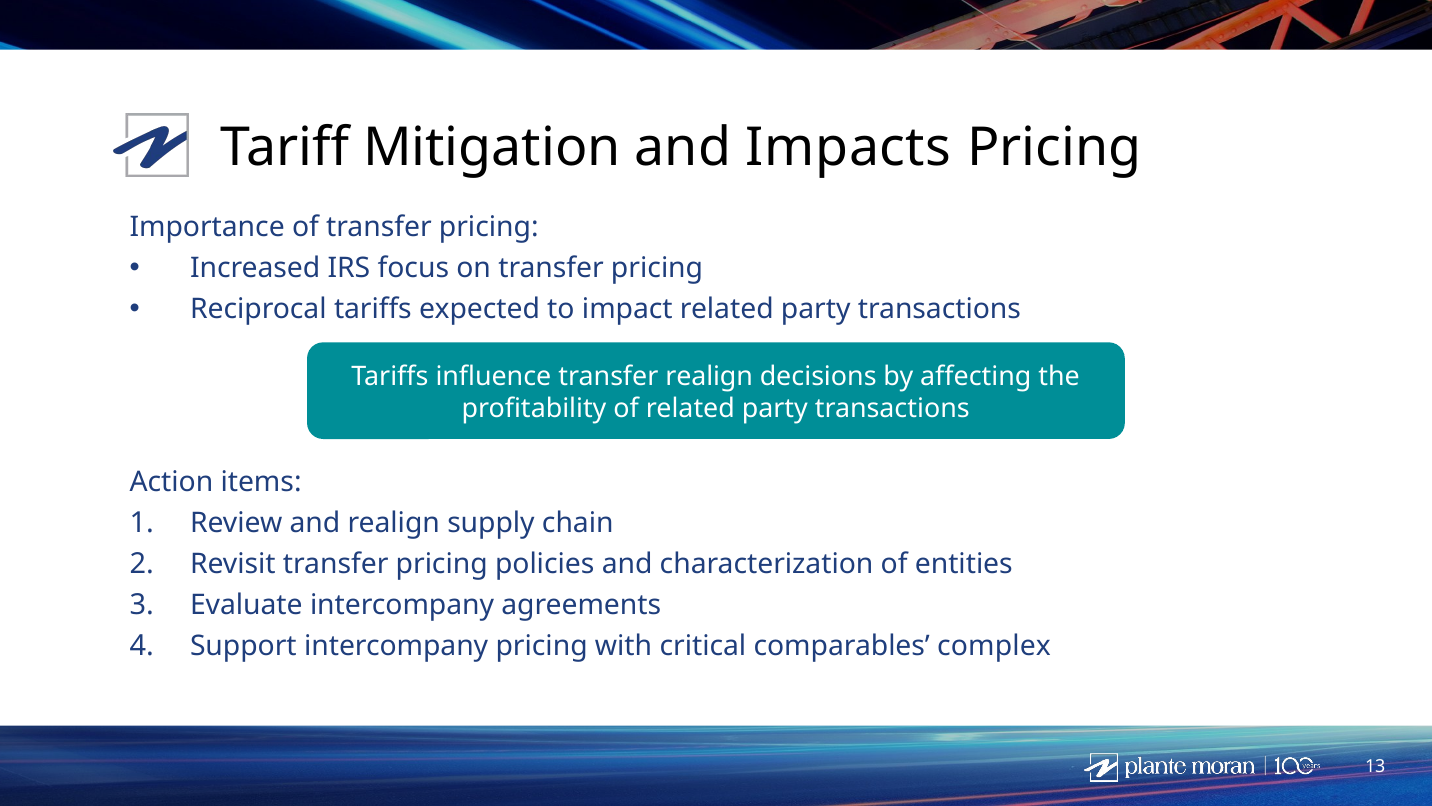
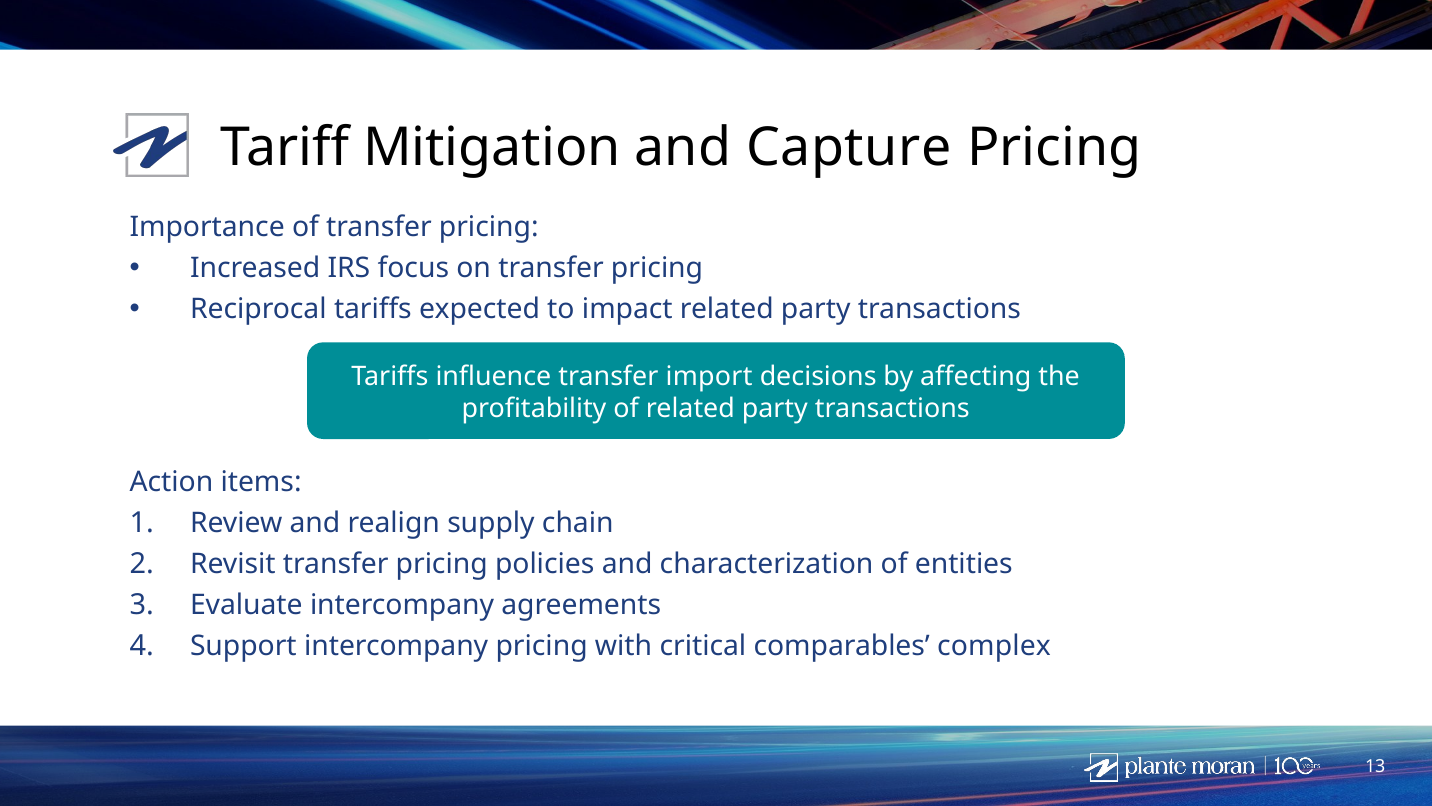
Impacts: Impacts -> Capture
transfer realign: realign -> import
